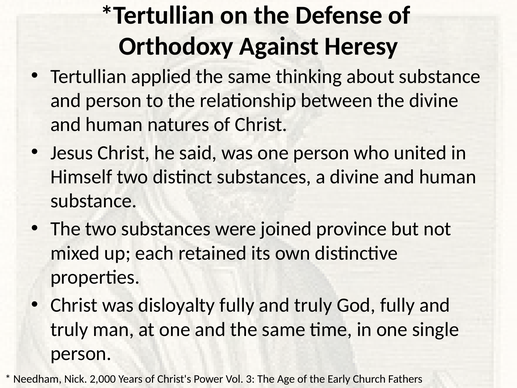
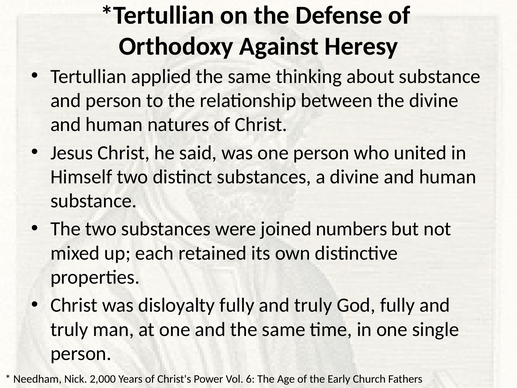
province: province -> numbers
3: 3 -> 6
